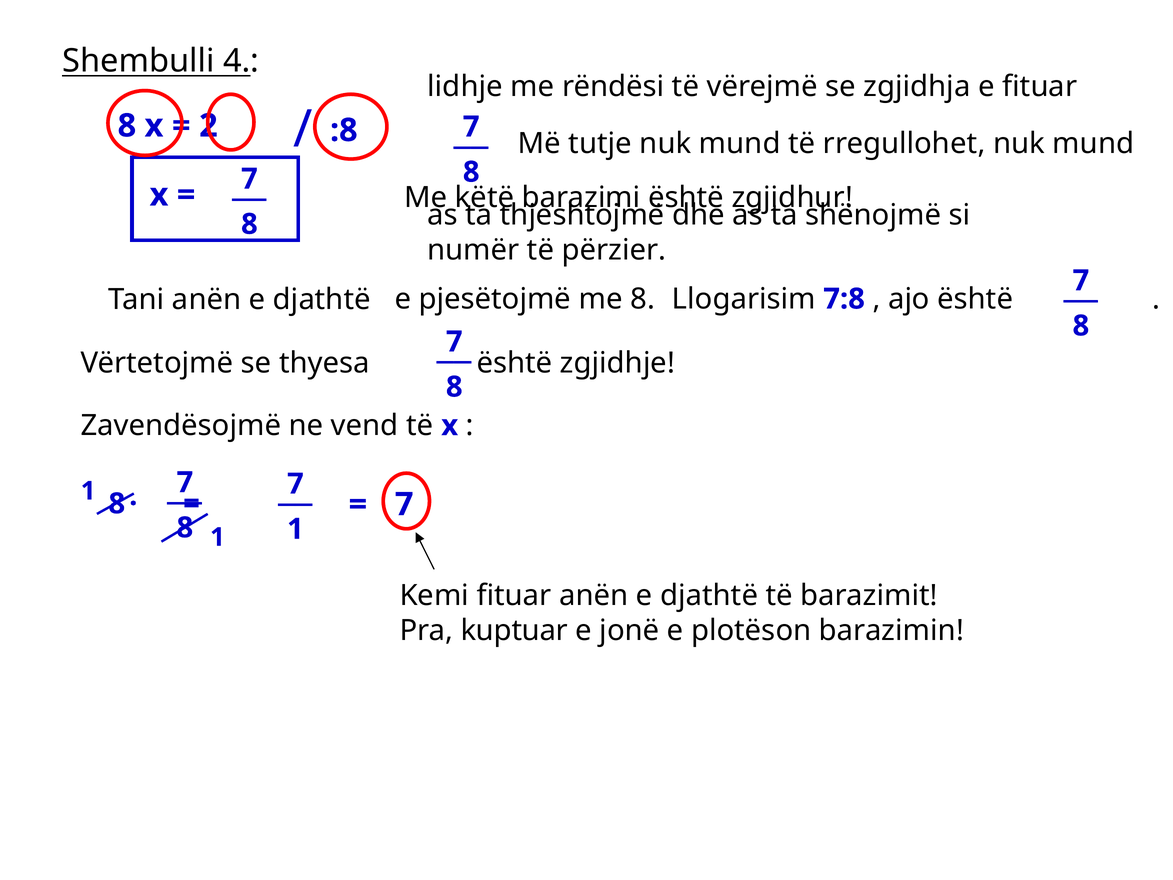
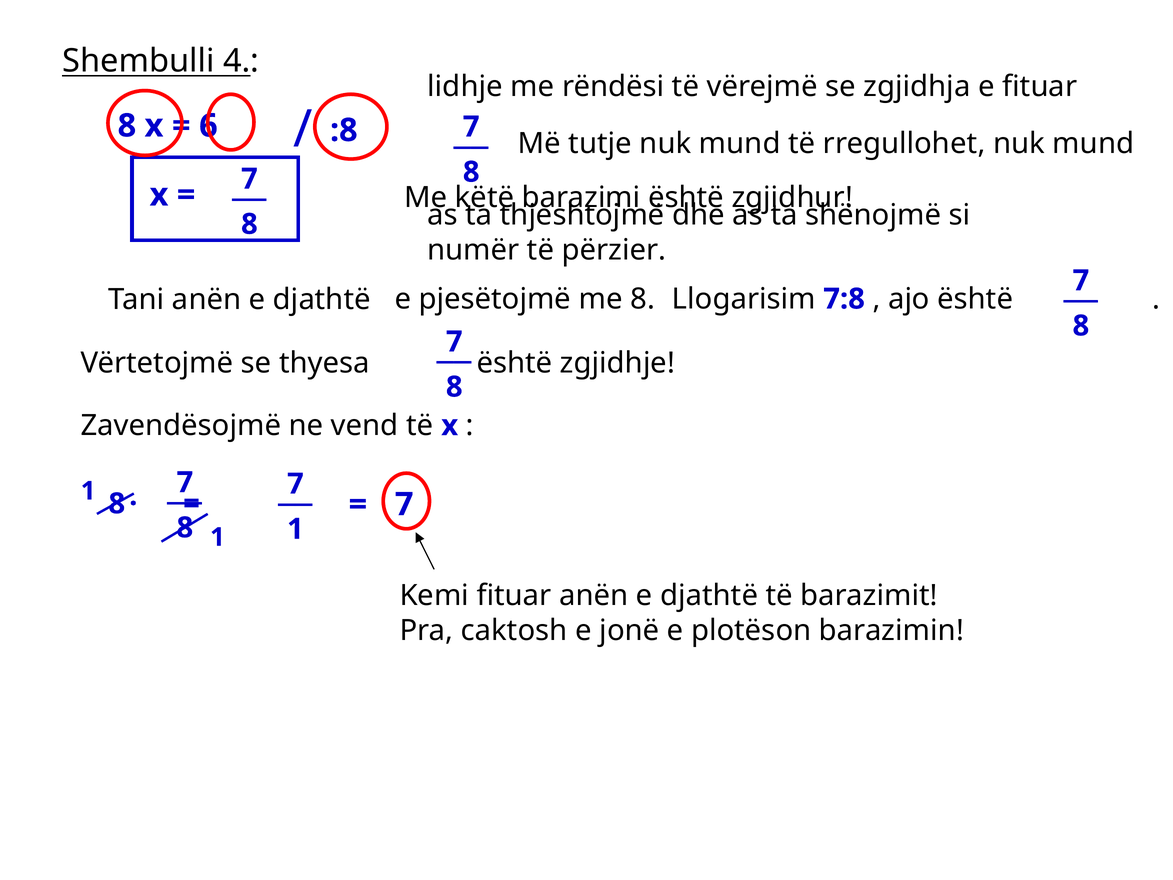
2: 2 -> 6
kuptuar: kuptuar -> caktosh
